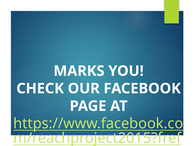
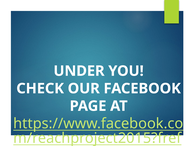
MARKS: MARKS -> UNDER
